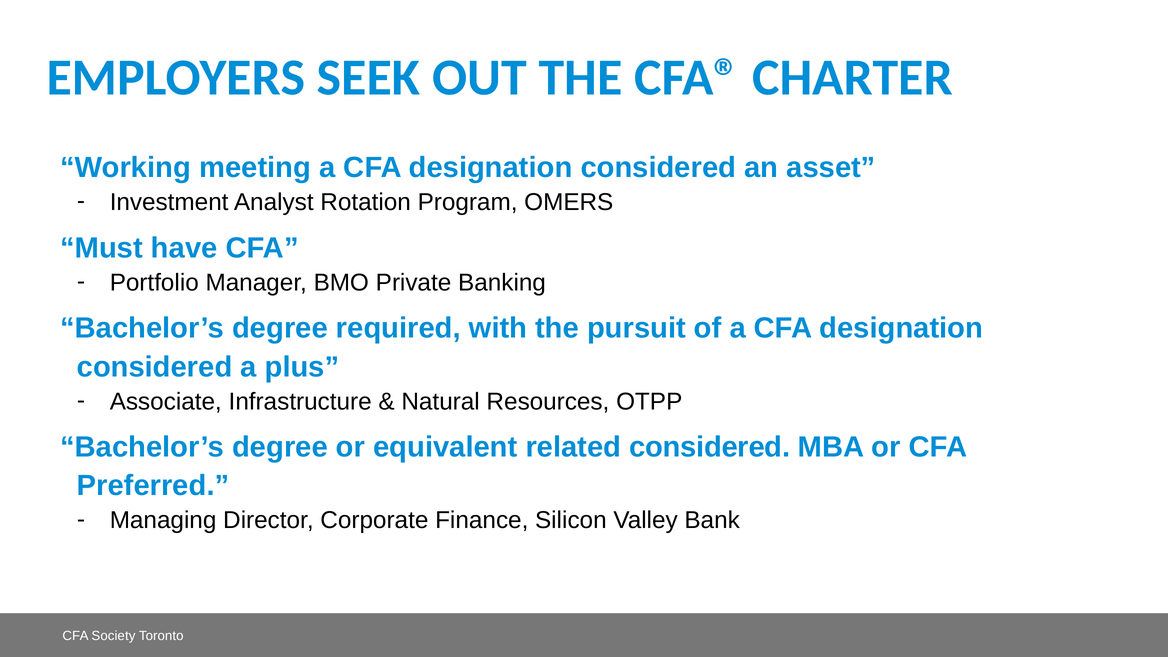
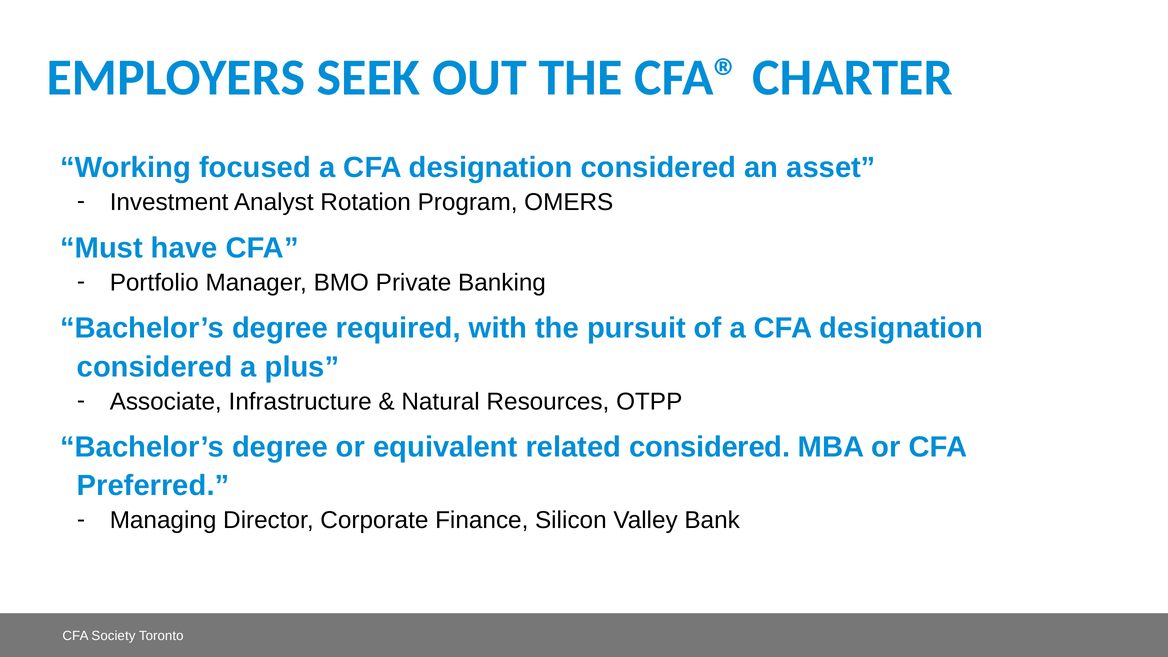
meeting: meeting -> focused
